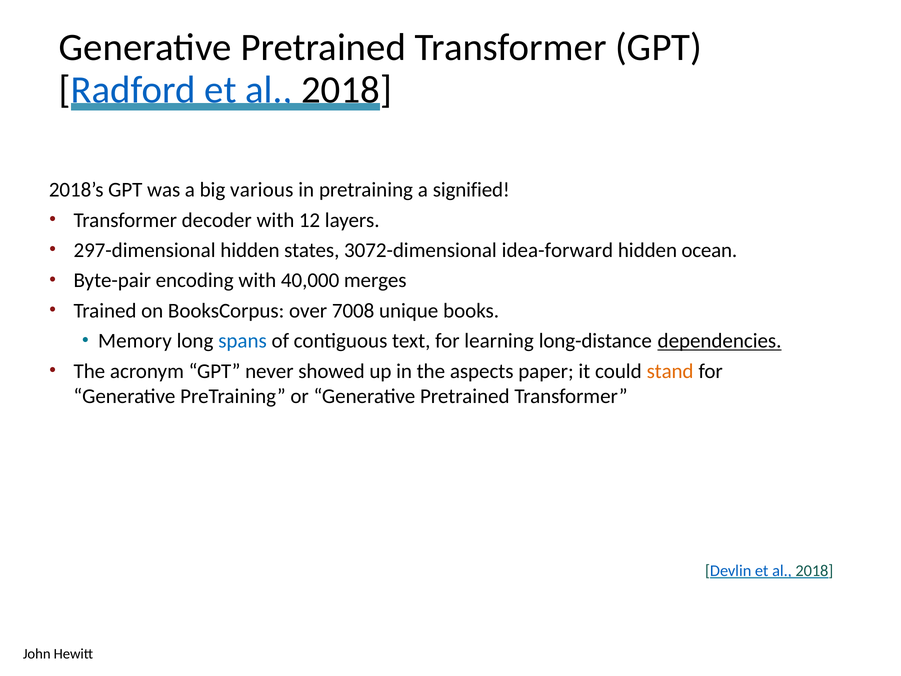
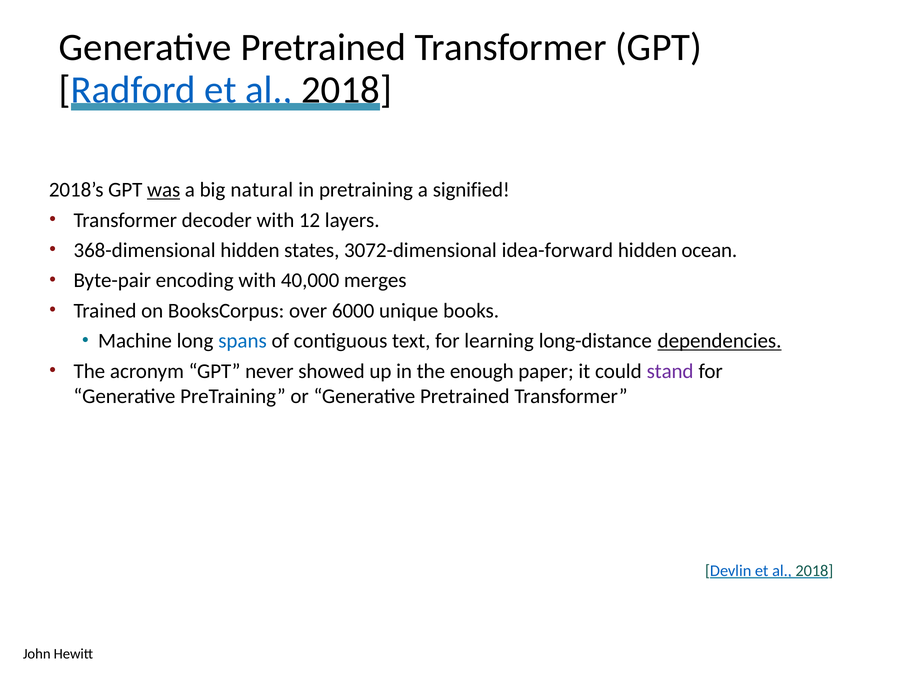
was underline: none -> present
various: various -> natural
297-dimensional: 297-dimensional -> 368-dimensional
7008: 7008 -> 6000
Memory: Memory -> Machine
aspects: aspects -> enough
stand colour: orange -> purple
